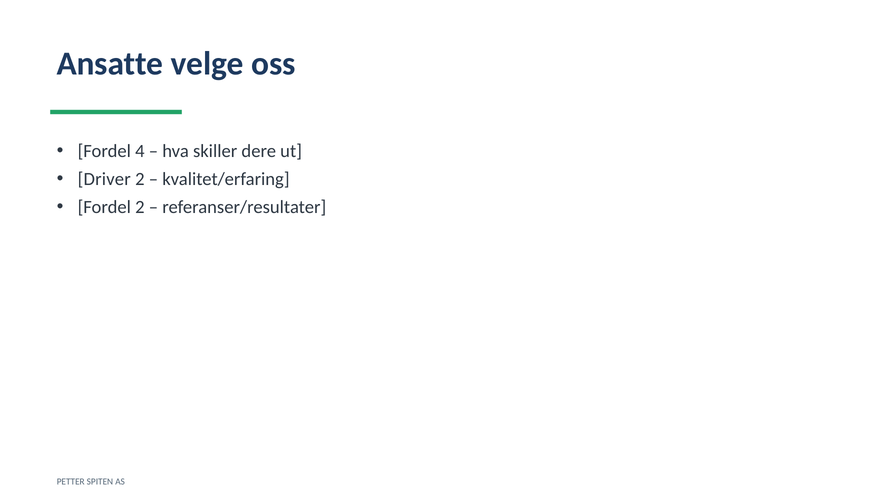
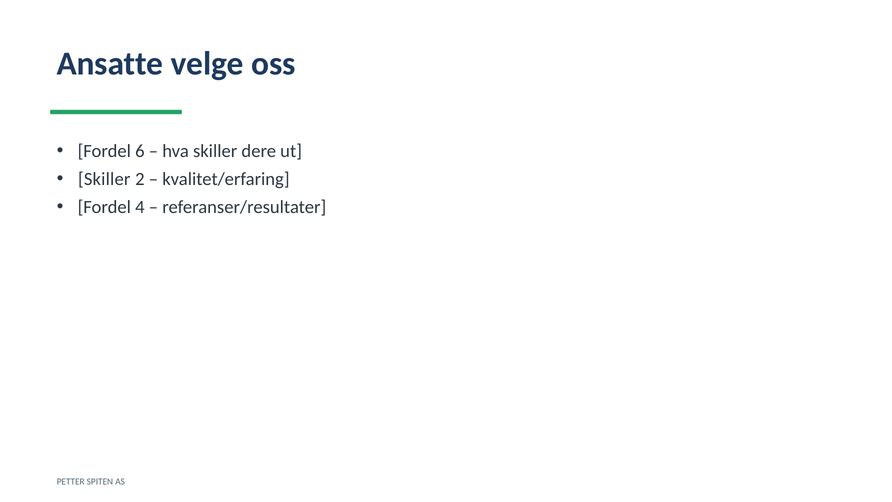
4: 4 -> 6
Driver at (104, 179): Driver -> Skiller
Fordel 2: 2 -> 4
